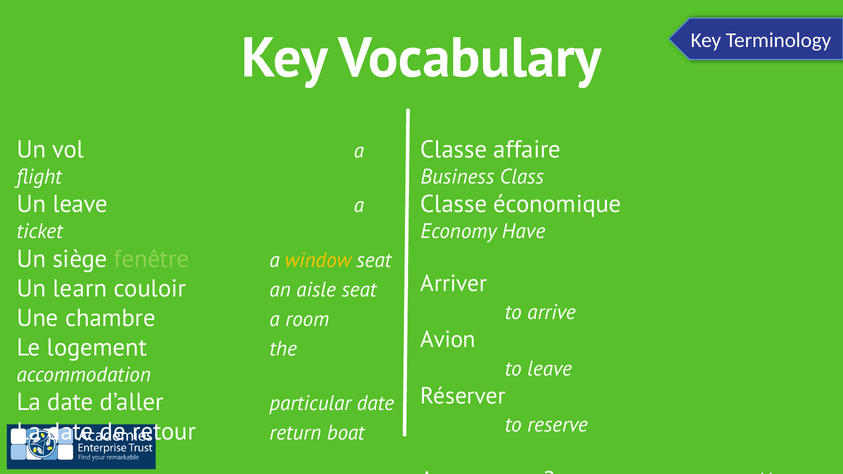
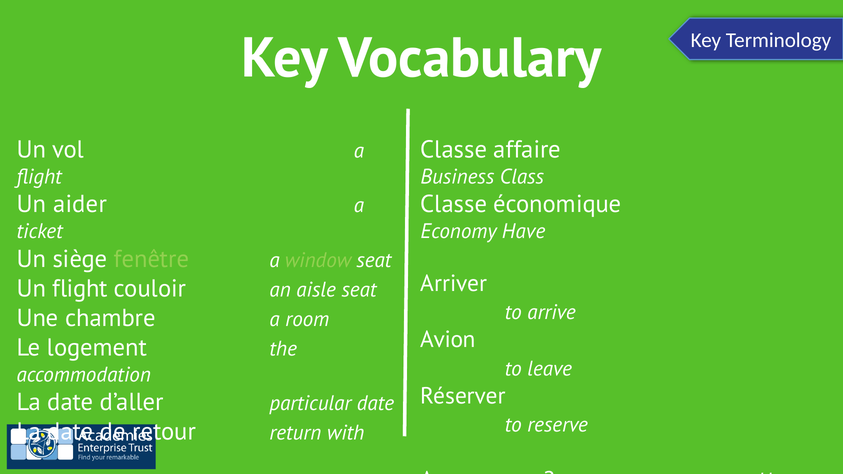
Un leave: leave -> aider
window colour: yellow -> light green
Un learn: learn -> flight
boat: boat -> with
